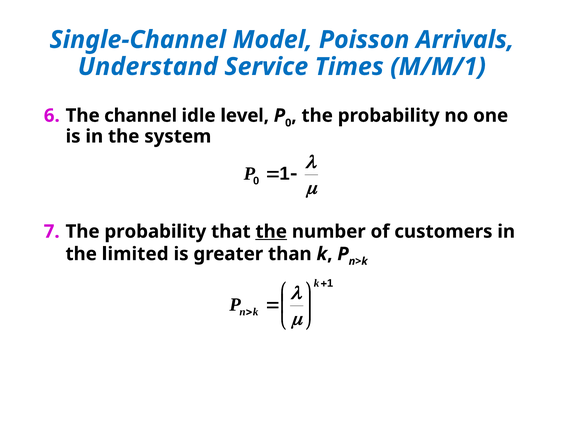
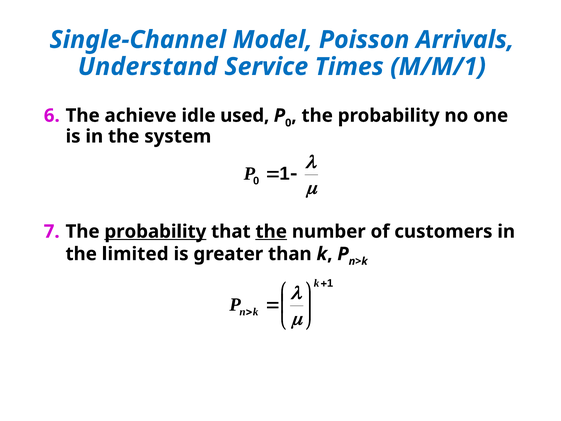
channel: channel -> achieve
level: level -> used
probability at (155, 231) underline: none -> present
